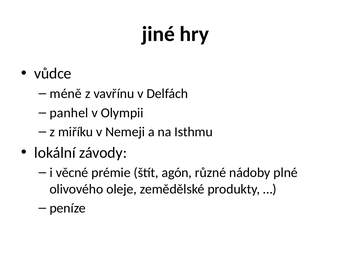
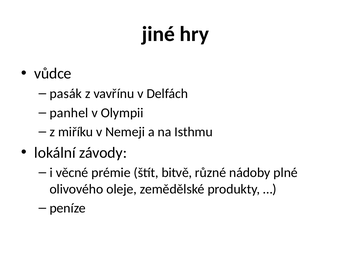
méně: méně -> pasák
agón: agón -> bitvě
